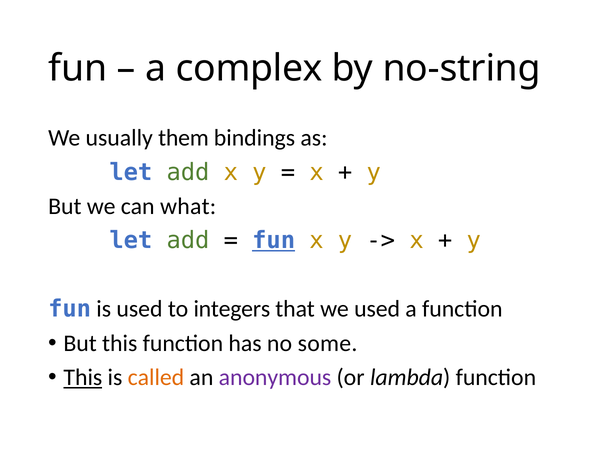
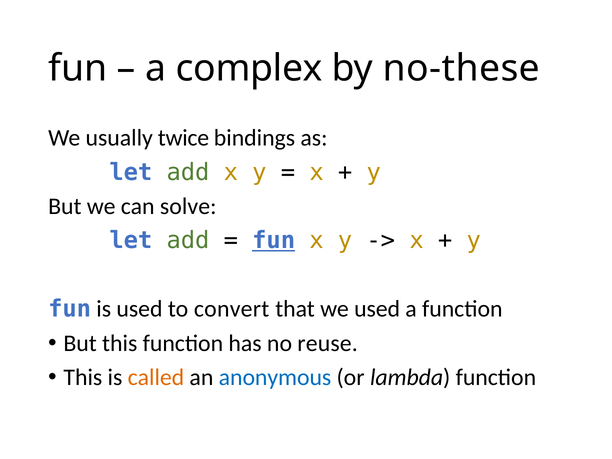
no-string: no-string -> no-these
them: them -> twice
what: what -> solve
integers: integers -> convert
some: some -> reuse
This at (83, 377) underline: present -> none
anonymous colour: purple -> blue
